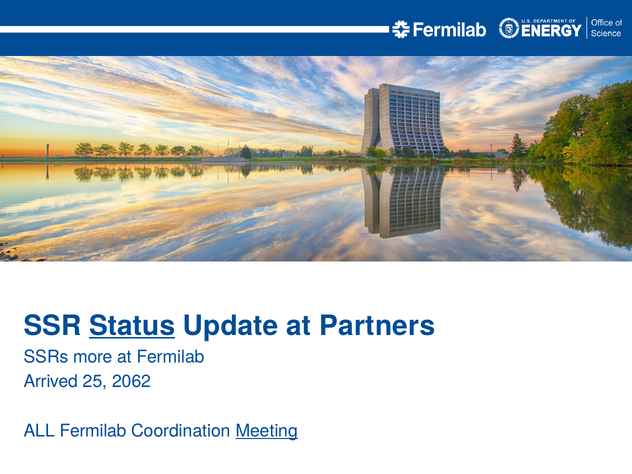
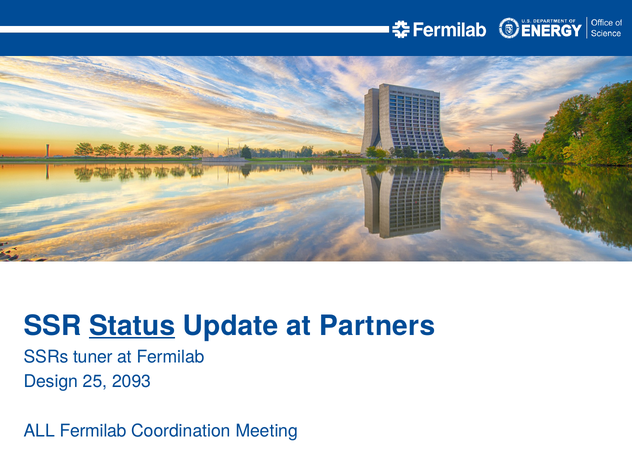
more: more -> tuner
Arrived: Arrived -> Design
2062: 2062 -> 2093
Meeting underline: present -> none
